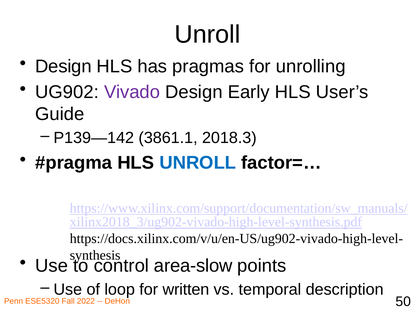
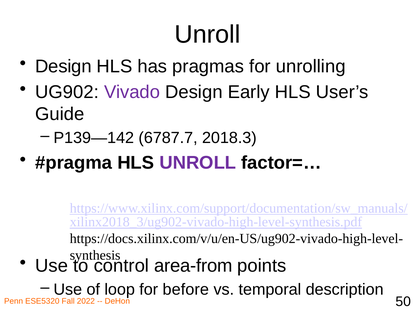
3861.1: 3861.1 -> 6787.7
UNROLL at (198, 163) colour: blue -> purple
area-slow: area-slow -> area-from
written: written -> before
